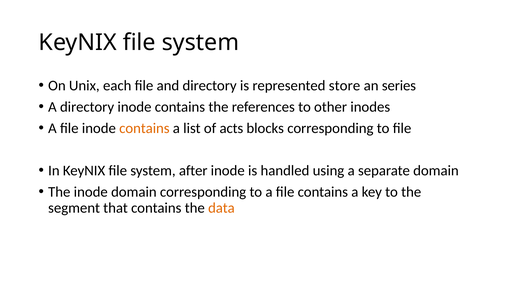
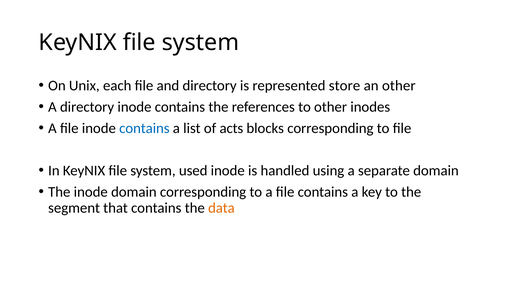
an series: series -> other
contains at (144, 128) colour: orange -> blue
after: after -> used
